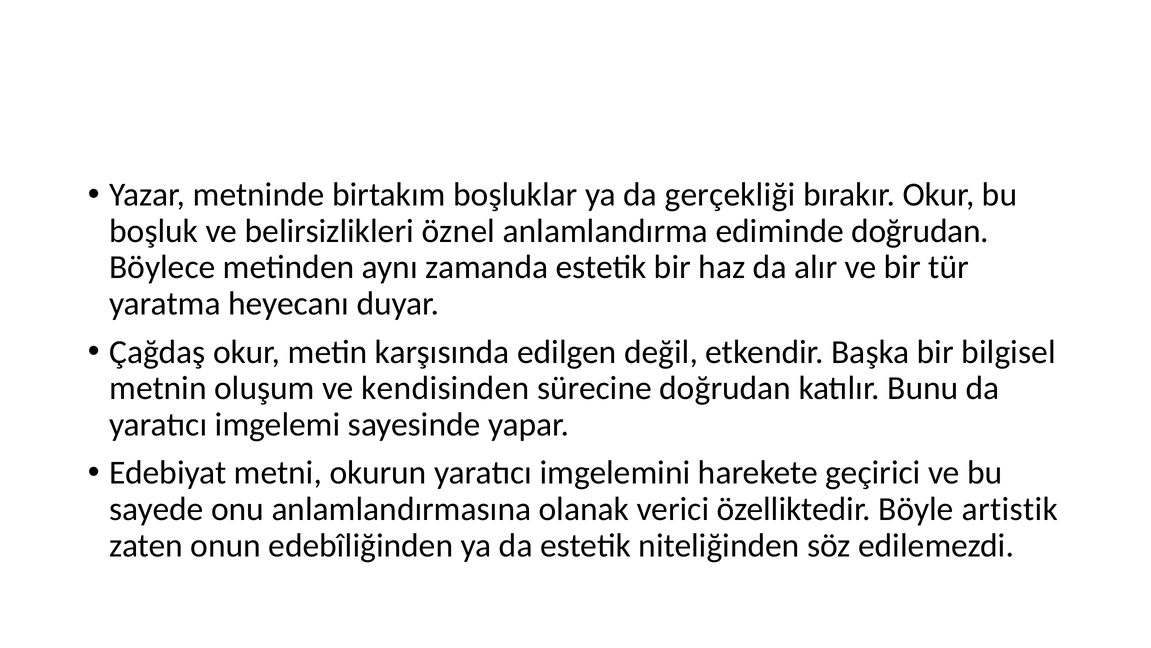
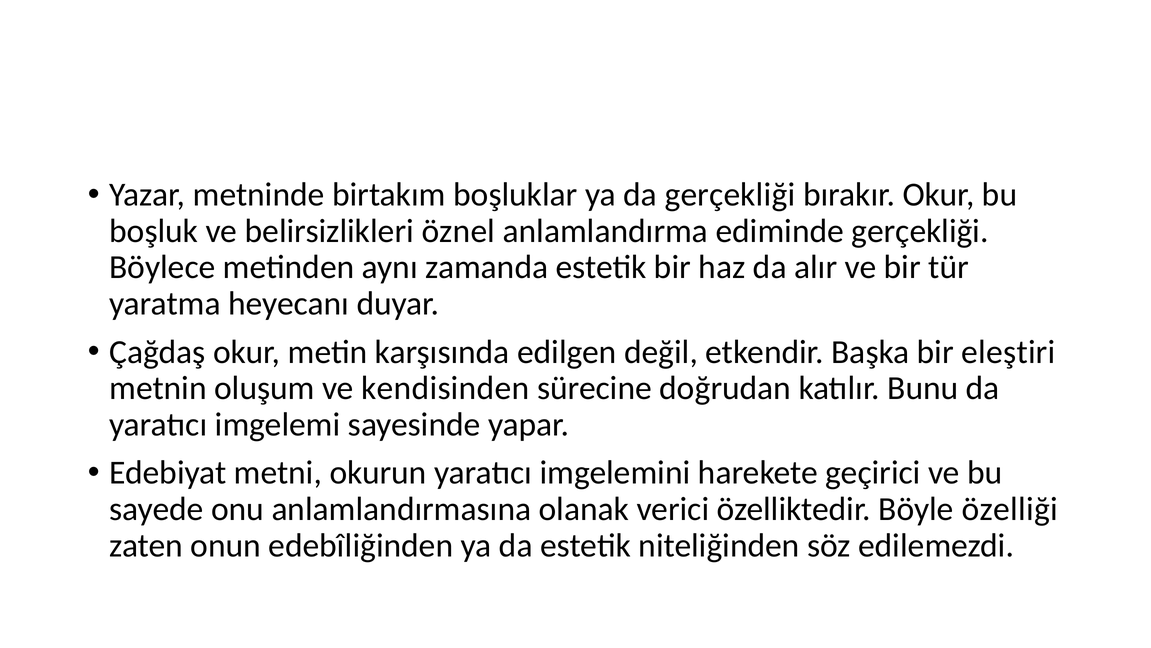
ediminde doğrudan: doğrudan -> gerçekliği
bilgisel: bilgisel -> eleştiri
artistik: artistik -> özelliği
